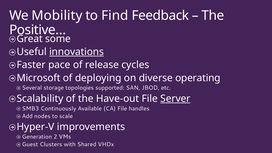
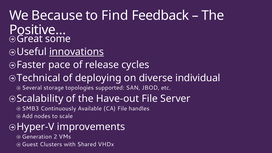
Mobility: Mobility -> Because
Microsoft: Microsoft -> Technical
operating: operating -> individual
Server underline: present -> none
